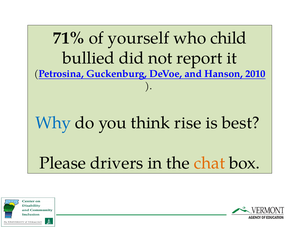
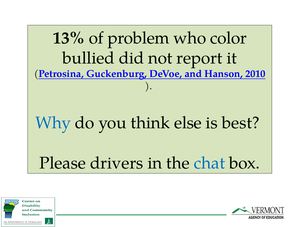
71%: 71% -> 13%
yourself: yourself -> problem
child: child -> color
rise: rise -> else
chat colour: orange -> blue
